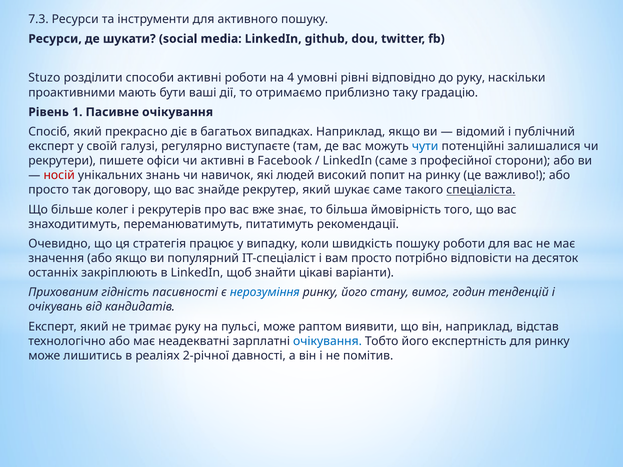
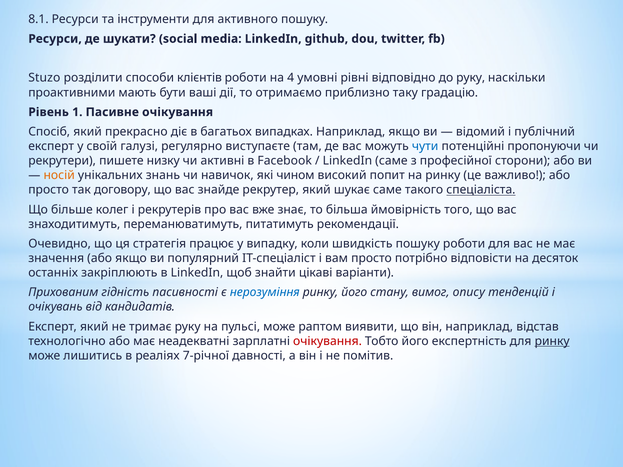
7.3: 7.3 -> 8.1
способи активні: активні -> клієнтів
залишалися: залишалися -> пропонуючи
офіси: офіси -> низку
носій colour: red -> orange
людей: людей -> чином
годин: годин -> опису
очікування at (328, 341) colour: blue -> red
ринку at (552, 341) underline: none -> present
2-річної: 2-річної -> 7-річної
